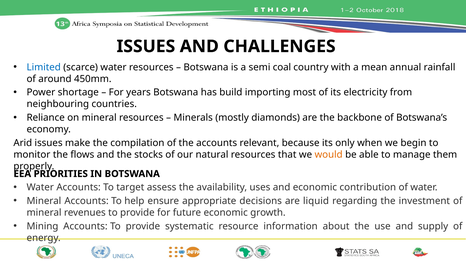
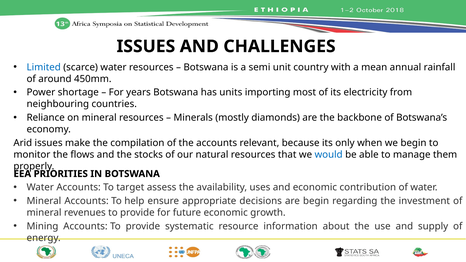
coal: coal -> unit
build: build -> units
would colour: orange -> blue
are liquid: liquid -> begin
